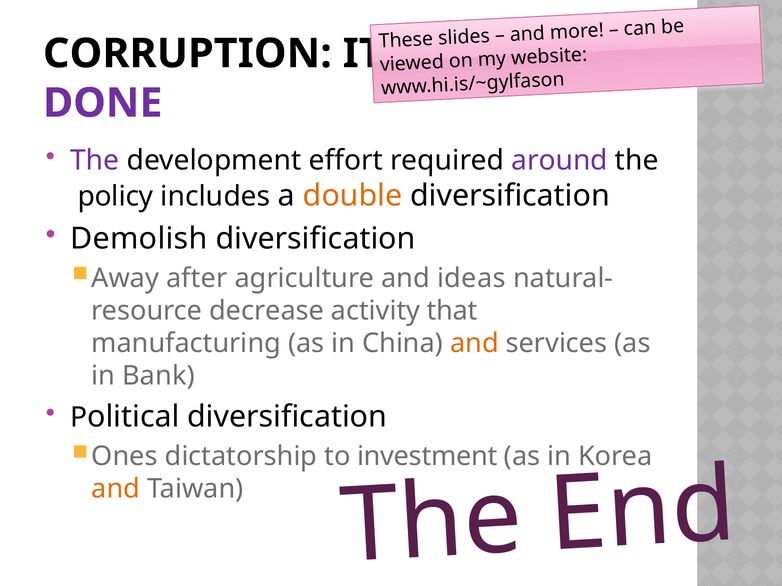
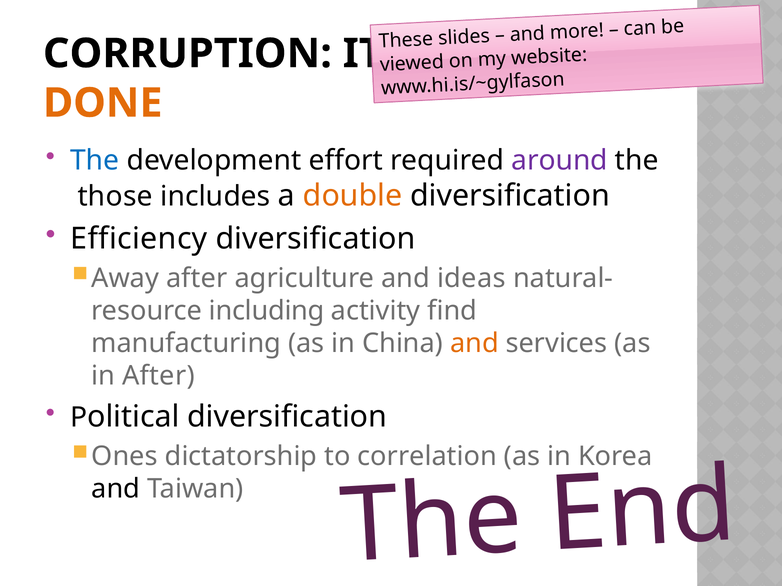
DONE colour: purple -> orange
The at (95, 160) colour: purple -> blue
policy: policy -> those
Demolish: Demolish -> Efficiency
decrease: decrease -> including
that: that -> find
in Bank: Bank -> After
investment: investment -> correlation
and at (116, 489) colour: orange -> black
